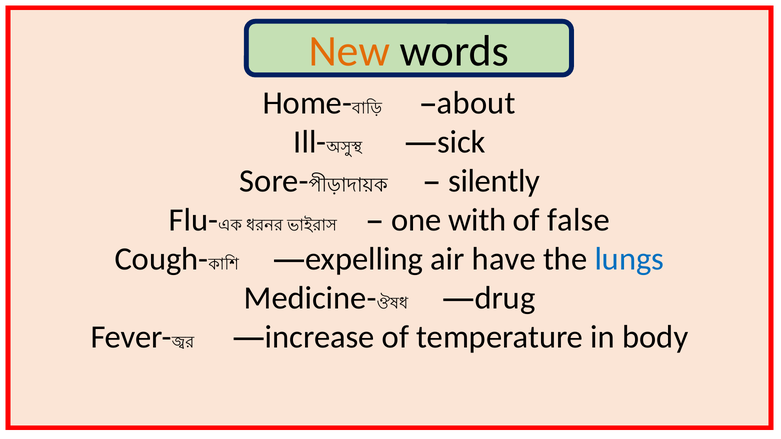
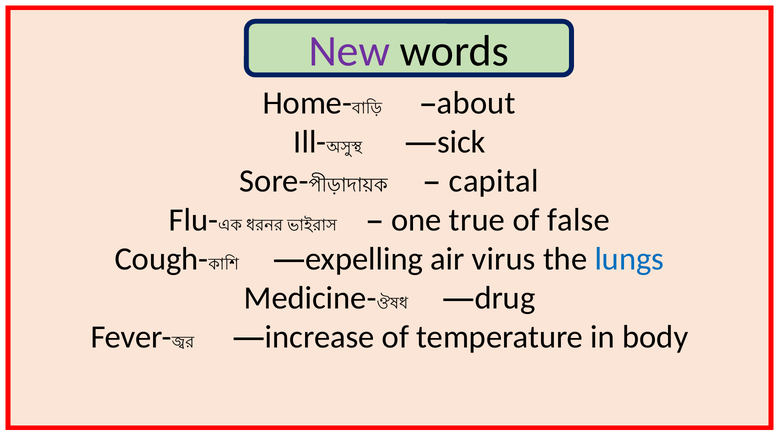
New colour: orange -> purple
silently: silently -> capital
with: with -> true
have: have -> virus
